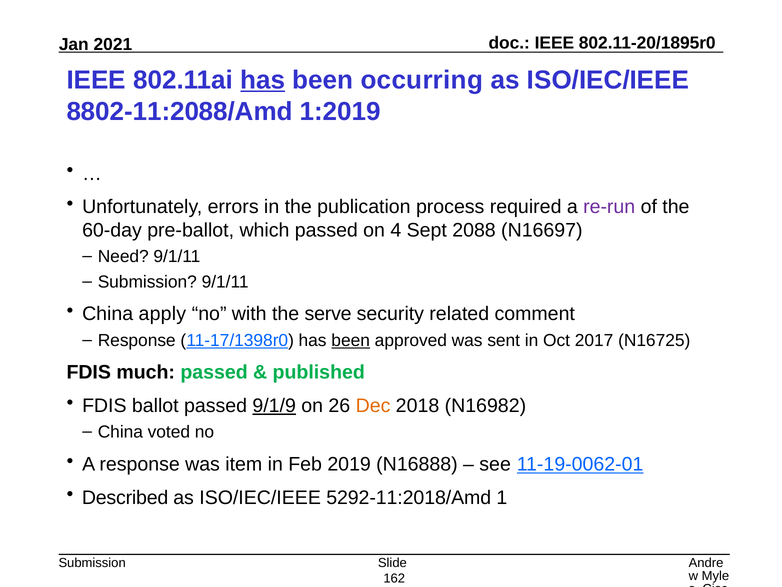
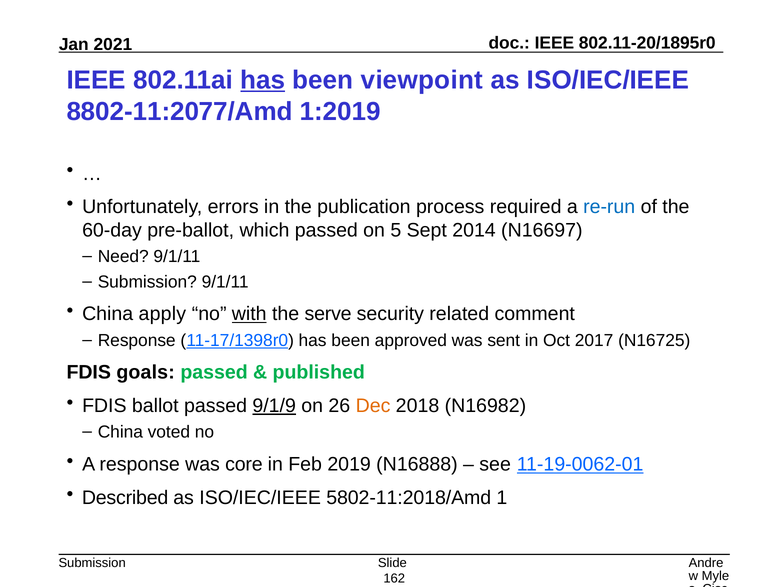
occurring: occurring -> viewpoint
8802-11:2088/Amd: 8802-11:2088/Amd -> 8802-11:2077/Amd
re-run colour: purple -> blue
4: 4 -> 5
2088: 2088 -> 2014
with underline: none -> present
been at (351, 340) underline: present -> none
much: much -> goals
item: item -> core
5292-11:2018/Amd: 5292-11:2018/Amd -> 5802-11:2018/Amd
